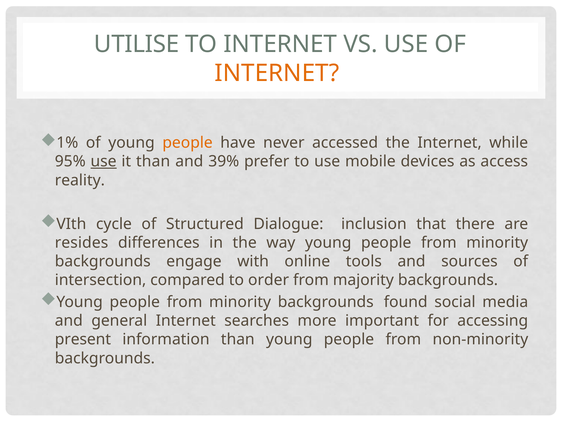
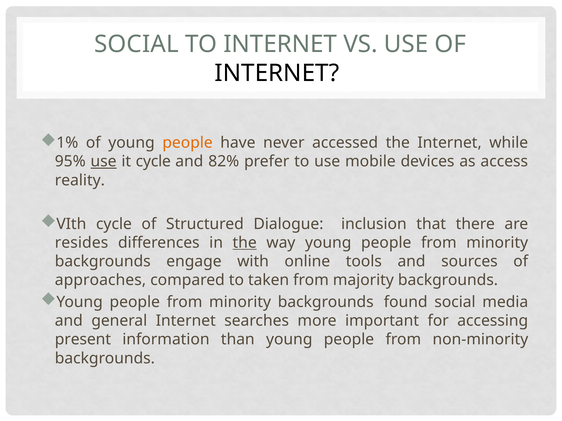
UTILISE at (137, 44): UTILISE -> SOCIAL
INTERNET at (277, 73) colour: orange -> black
it than: than -> cycle
39%: 39% -> 82%
the at (245, 243) underline: none -> present
intersection: intersection -> approaches
order: order -> taken
